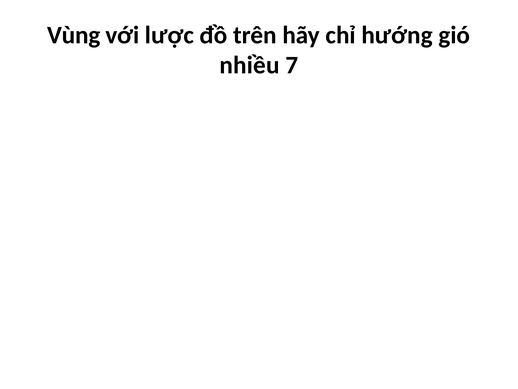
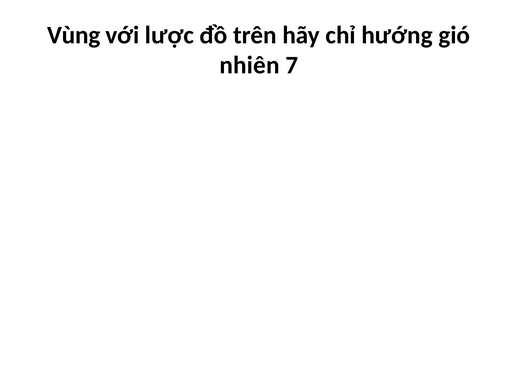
nhiều: nhiều -> nhiên
